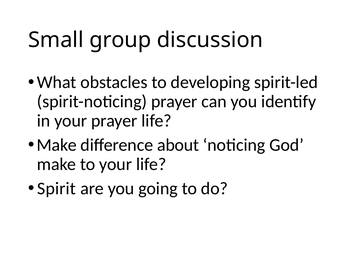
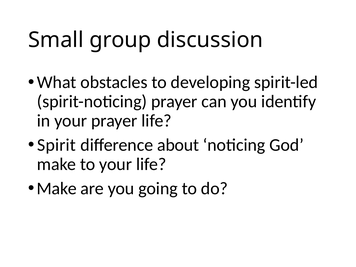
Make at (57, 145): Make -> Spirit
Spirit at (57, 188): Spirit -> Make
